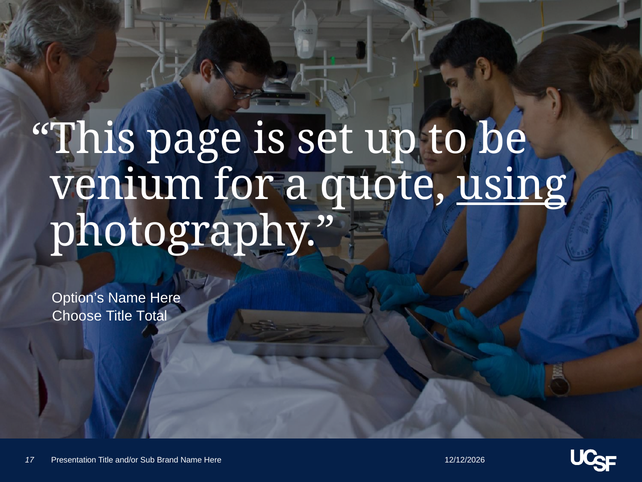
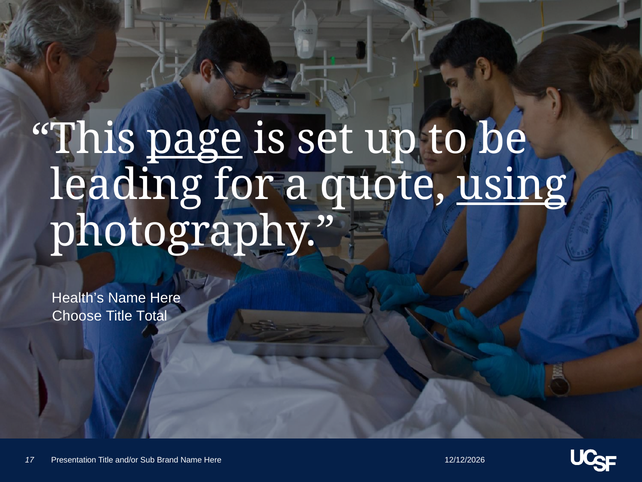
page underline: none -> present
venium: venium -> leading
Option’s: Option’s -> Health’s
